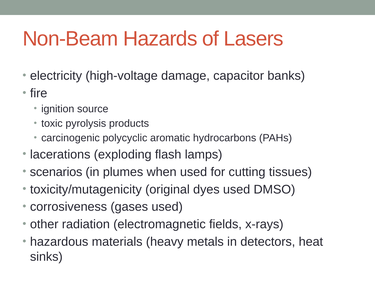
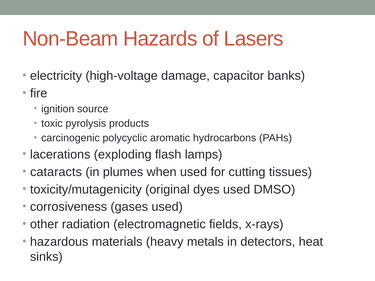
scenarios: scenarios -> cataracts
